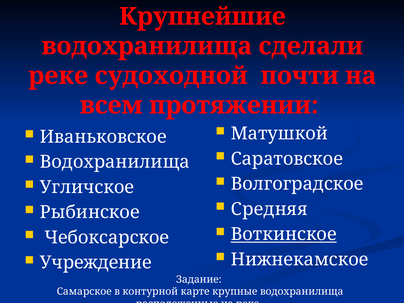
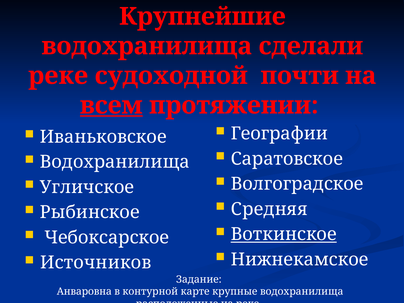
всем underline: none -> present
Матушкой: Матушкой -> Географии
Учреждение: Учреждение -> Источников
Самарское: Самарское -> Анваровна
